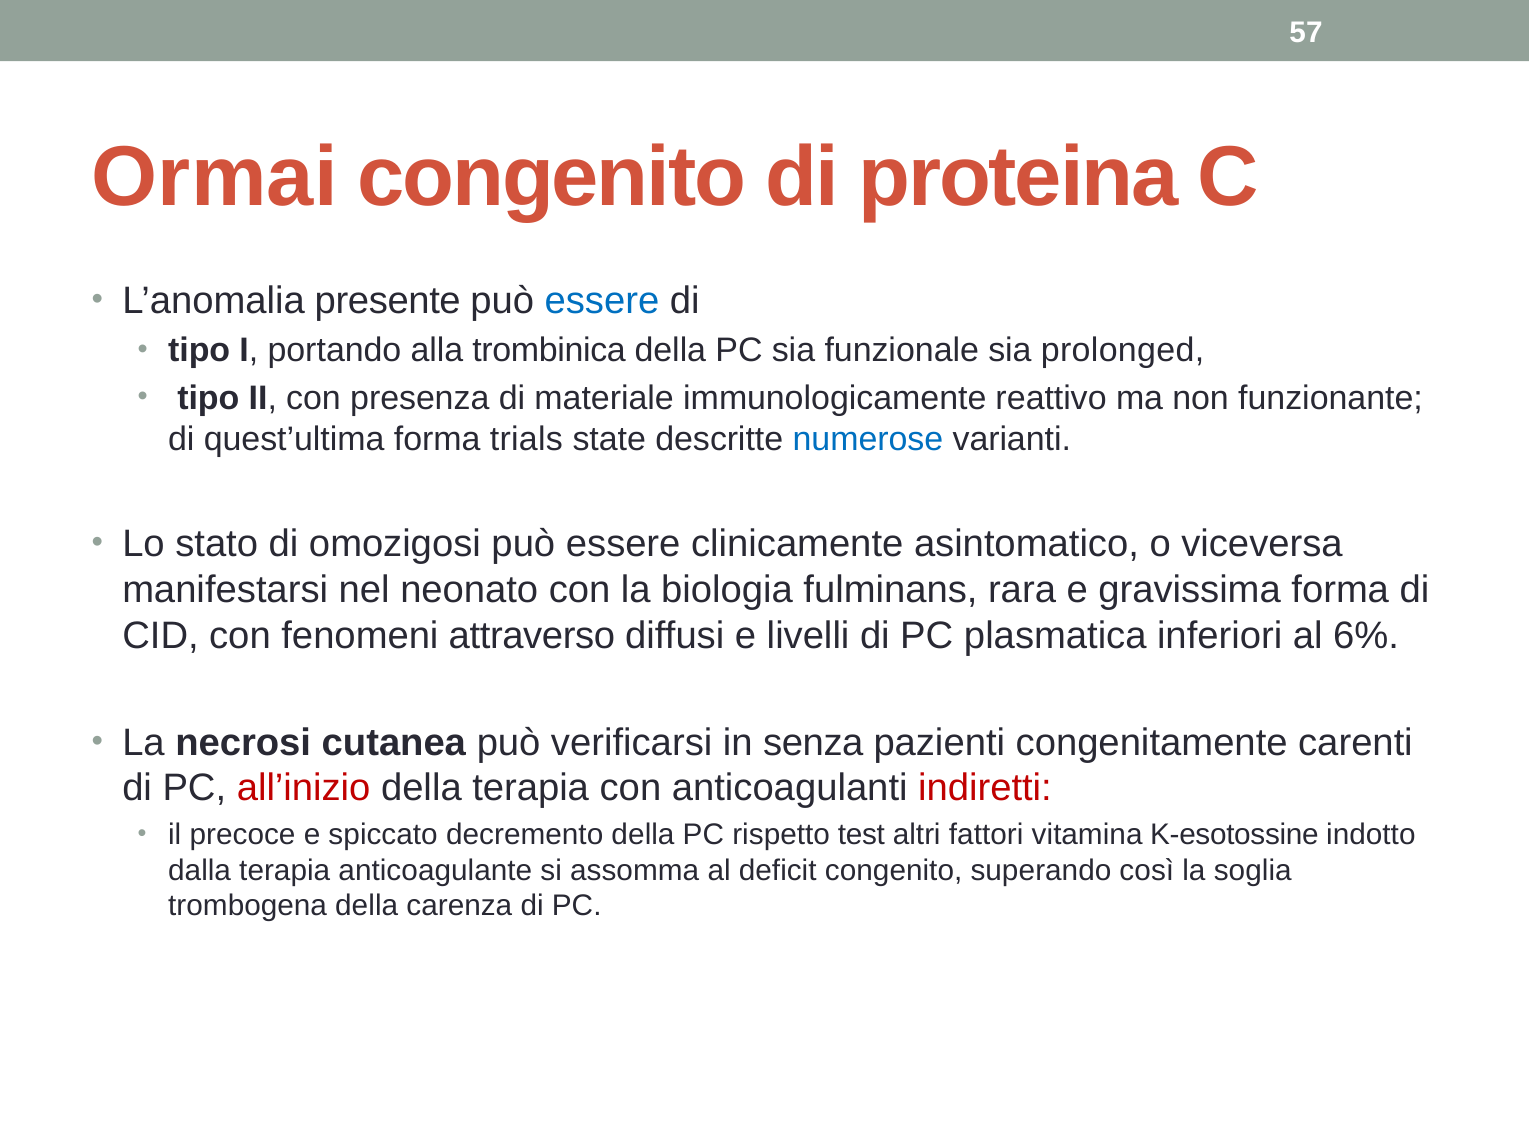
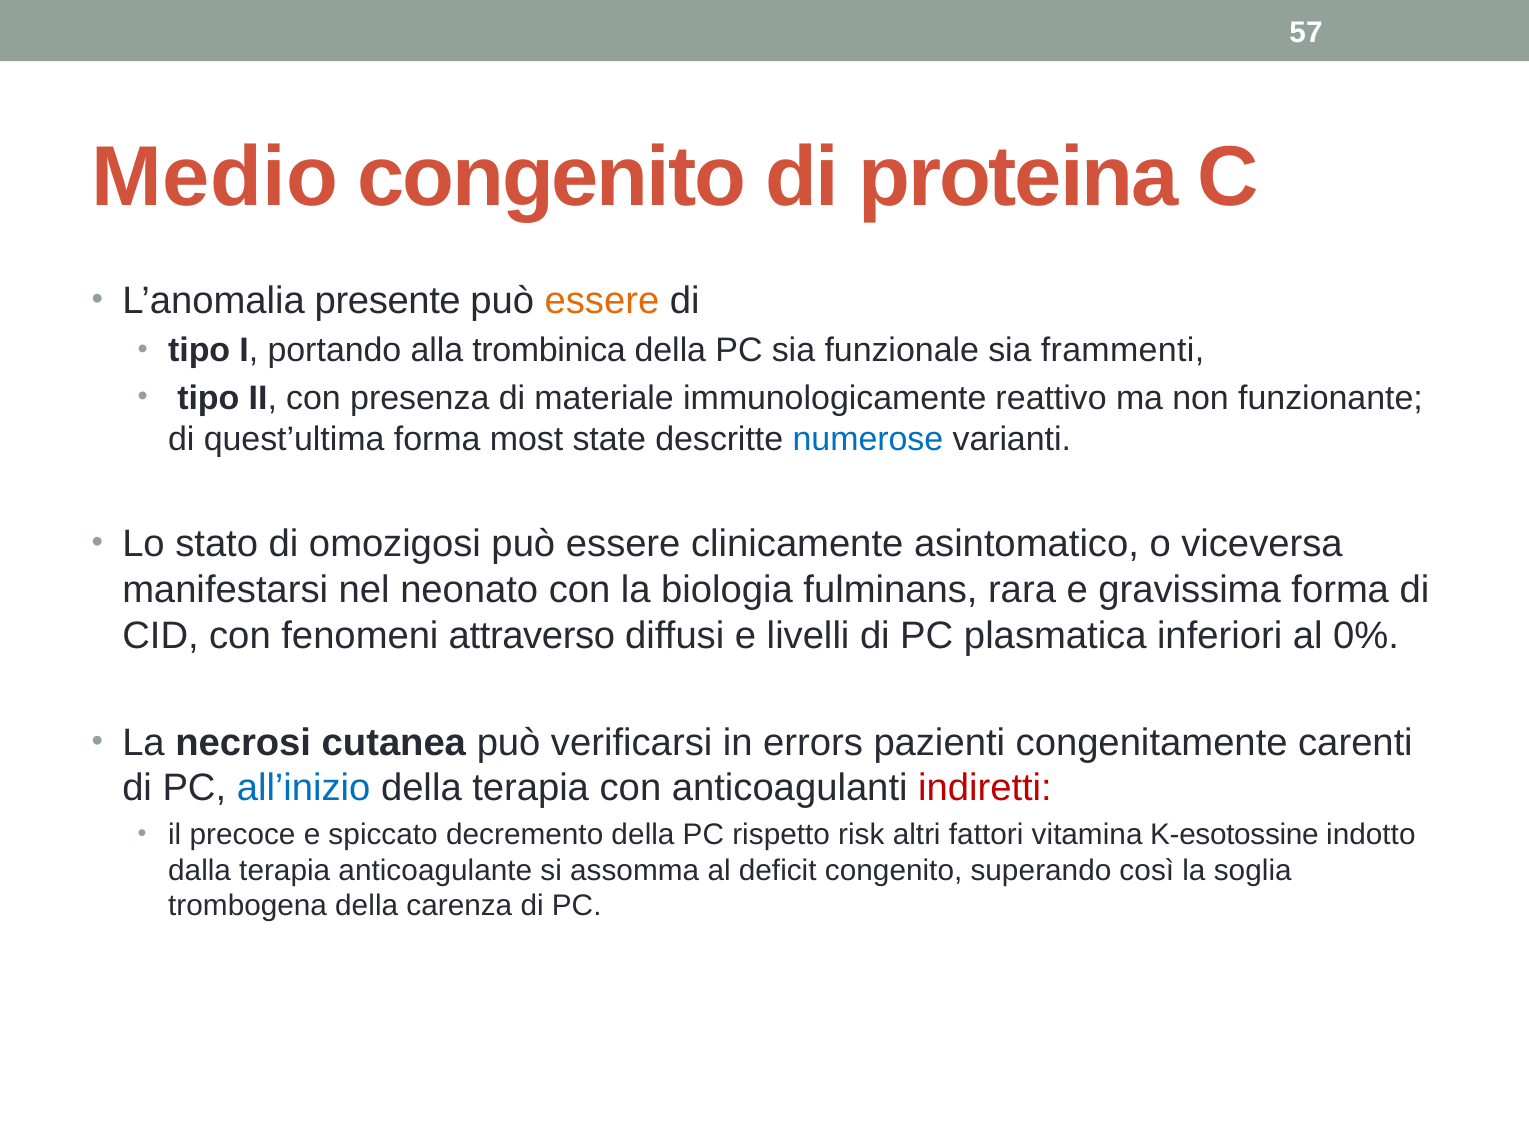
Ormai: Ormai -> Medio
essere at (602, 301) colour: blue -> orange
prolonged: prolonged -> frammenti
trials: trials -> most
6%: 6% -> 0%
senza: senza -> errors
all’inizio colour: red -> blue
test: test -> risk
